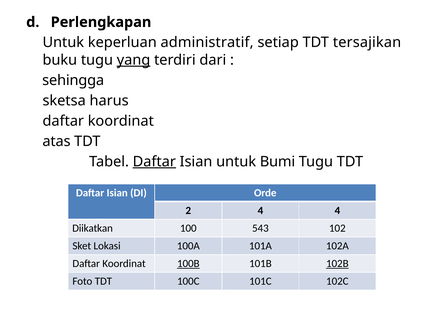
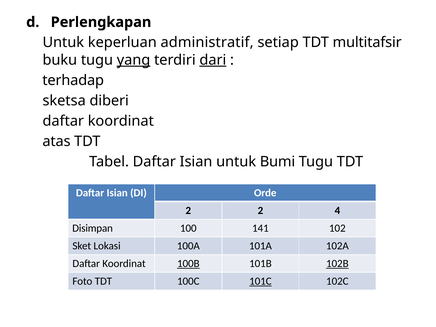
tersajikan: tersajikan -> multitafsir
dari underline: none -> present
sehingga: sehingga -> terhadap
harus: harus -> diberi
Daftar at (154, 162) underline: present -> none
2 4: 4 -> 2
Diikatkan: Diikatkan -> Disimpan
543: 543 -> 141
101C underline: none -> present
